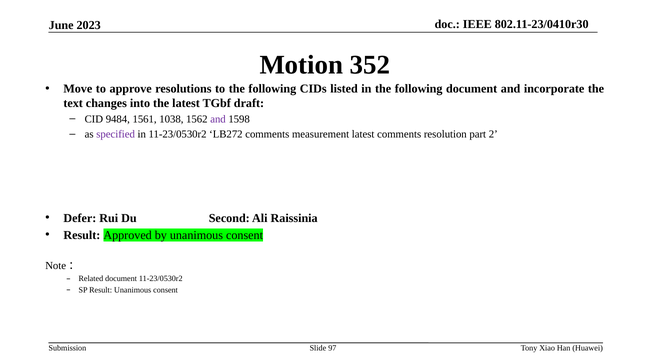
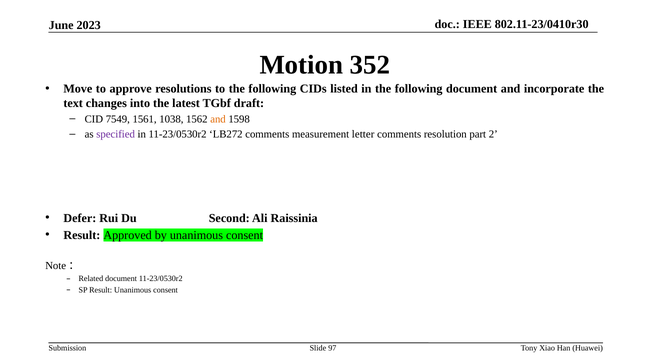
9484: 9484 -> 7549
and at (218, 119) colour: purple -> orange
measurement latest: latest -> letter
